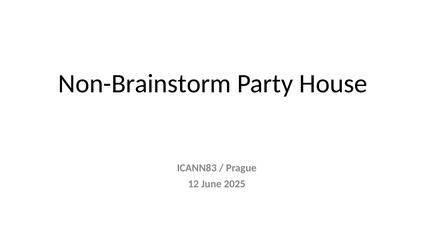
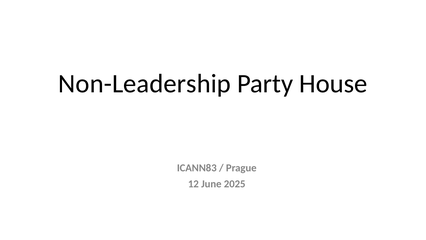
Non-Brainstorm: Non-Brainstorm -> Non-Leadership
